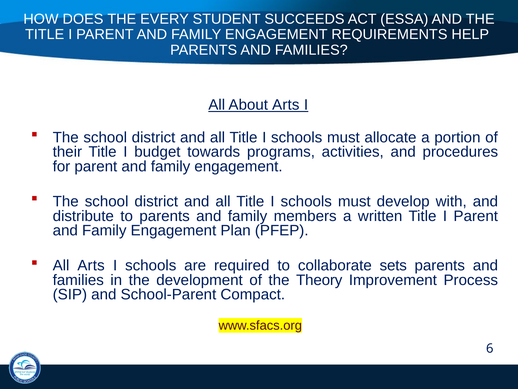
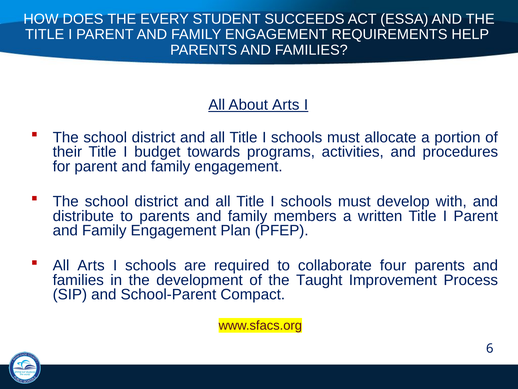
sets: sets -> four
Theory: Theory -> Taught
